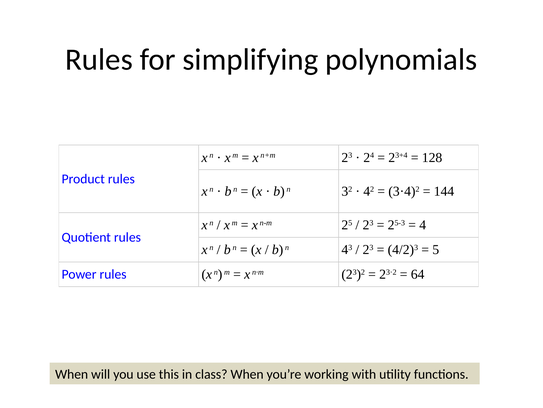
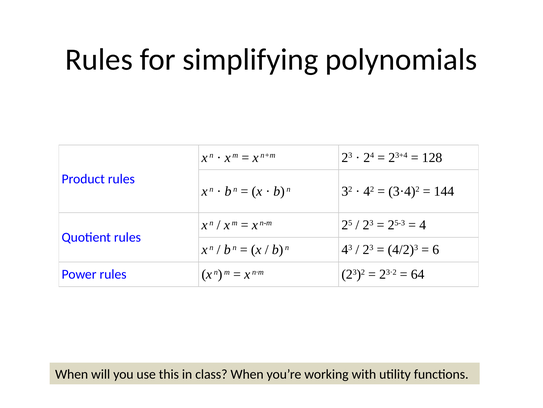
5: 5 -> 6
